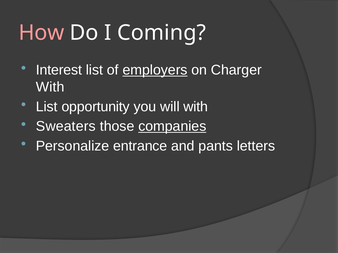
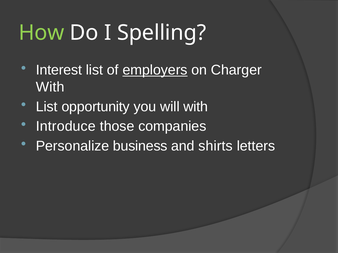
How colour: pink -> light green
Coming: Coming -> Spelling
Sweaters: Sweaters -> Introduce
companies underline: present -> none
entrance: entrance -> business
pants: pants -> shirts
